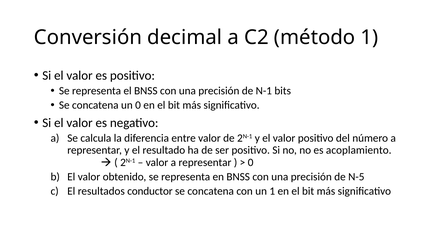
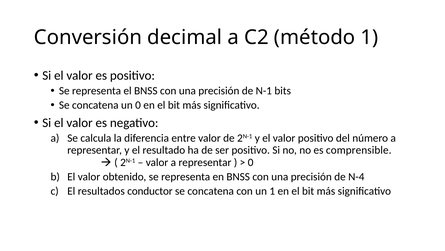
acoplamiento: acoplamiento -> comprensible
N-5: N-5 -> N-4
